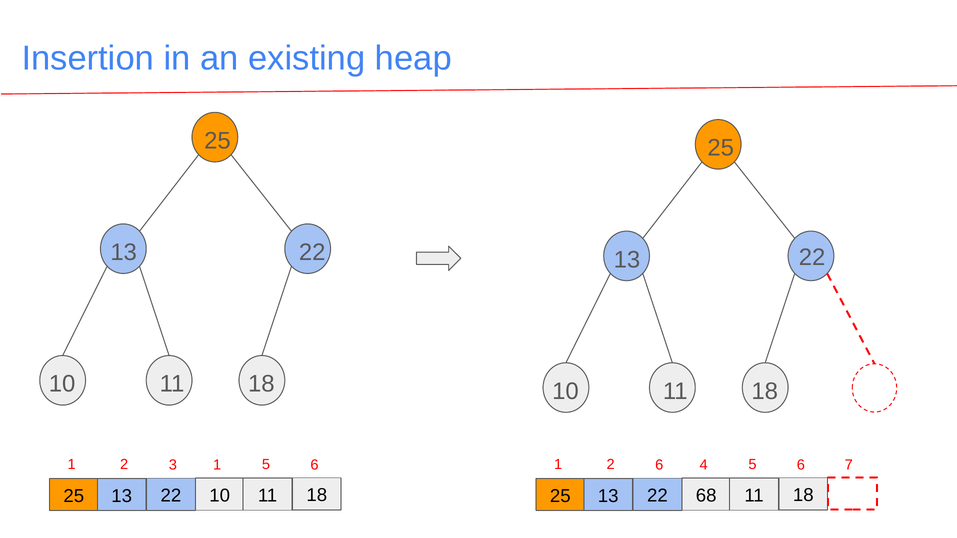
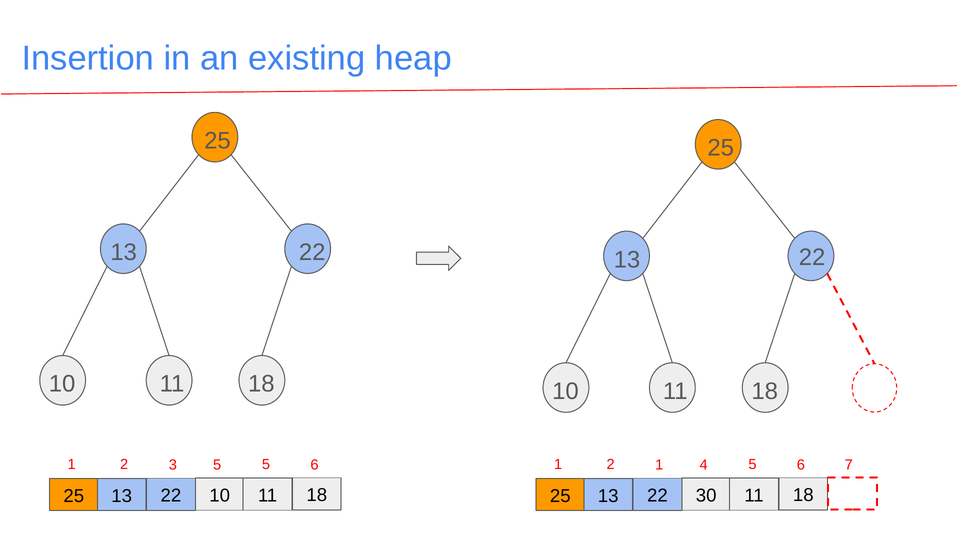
3 1: 1 -> 5
2 6: 6 -> 1
68: 68 -> 30
